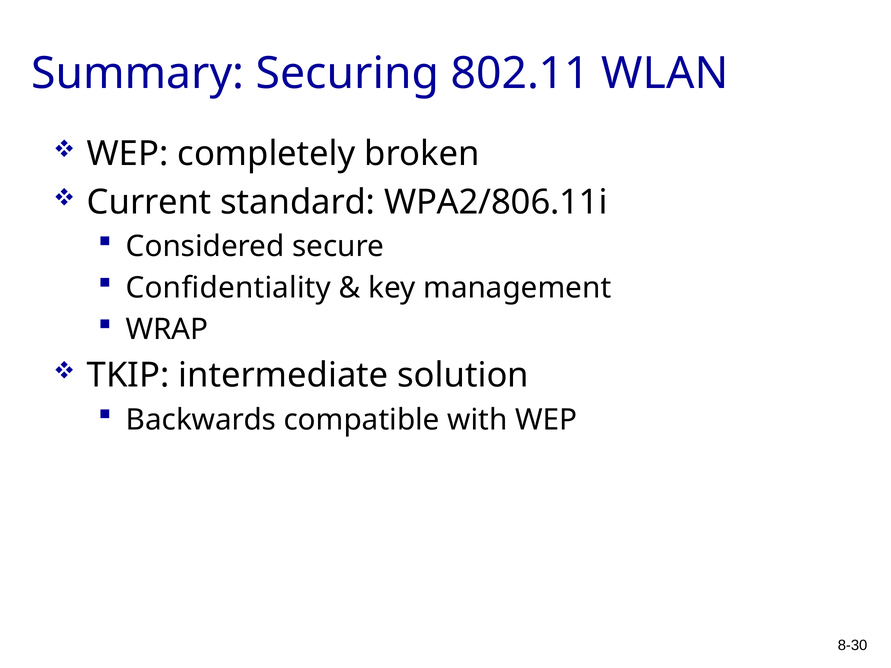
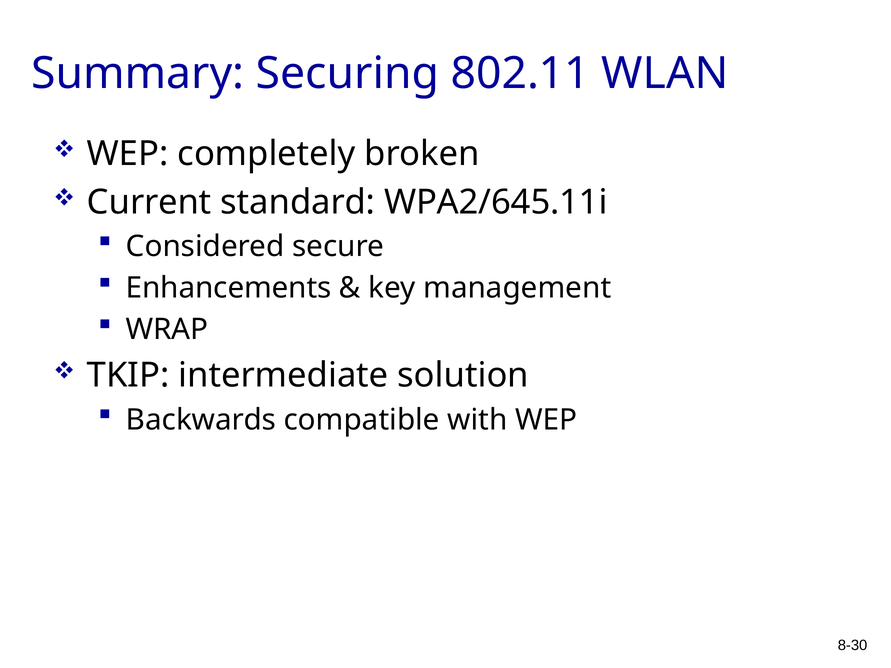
WPA2/806.11i: WPA2/806.11i -> WPA2/645.11i
Confidentiality: Confidentiality -> Enhancements
